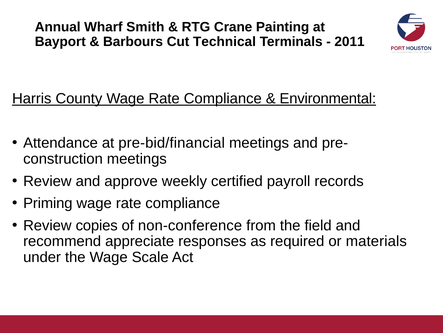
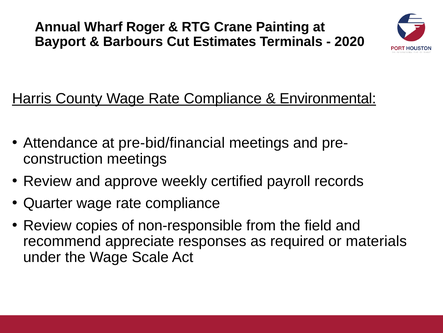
Smith: Smith -> Roger
Technical: Technical -> Estimates
2011: 2011 -> 2020
Priming: Priming -> Quarter
non-conference: non-conference -> non-responsible
